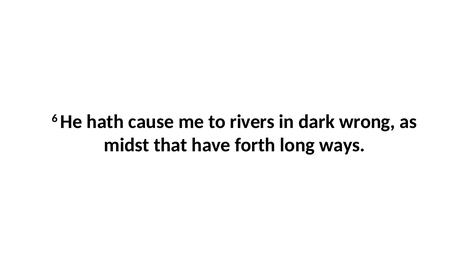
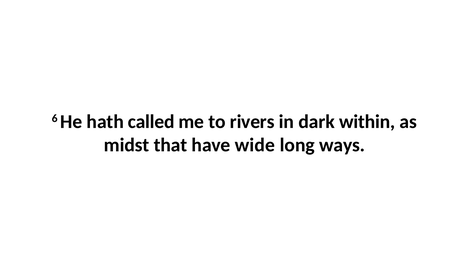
cause: cause -> called
wrong: wrong -> within
forth: forth -> wide
